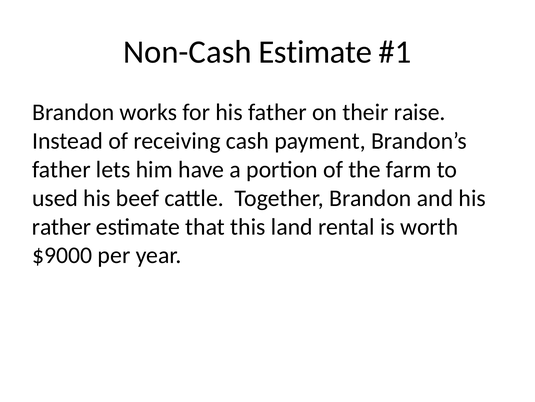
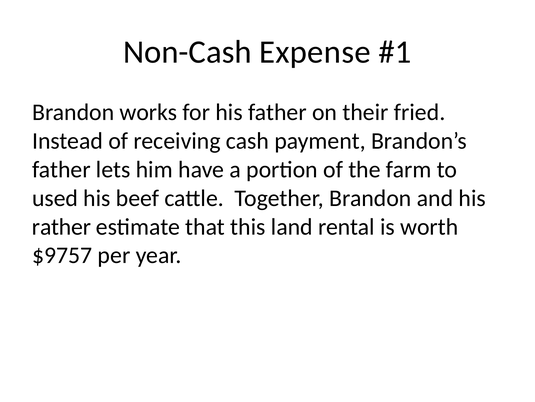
Non-Cash Estimate: Estimate -> Expense
raise: raise -> fried
$9000: $9000 -> $9757
